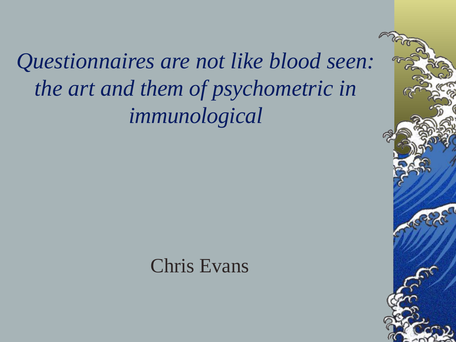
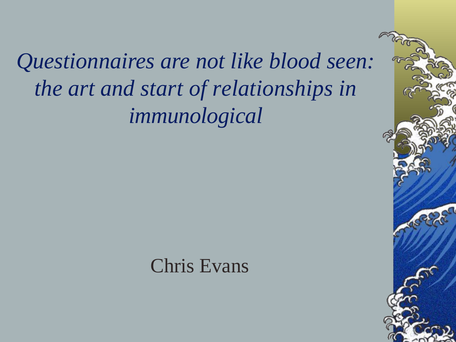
them: them -> start
psychometric: psychometric -> relationships
